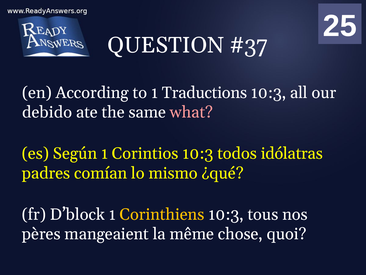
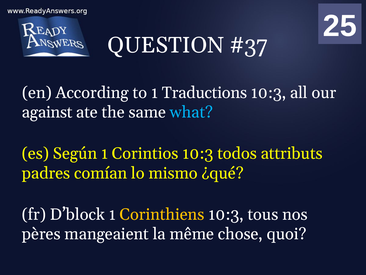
debido: debido -> against
what colour: pink -> light blue
idólatras: idólatras -> attributs
